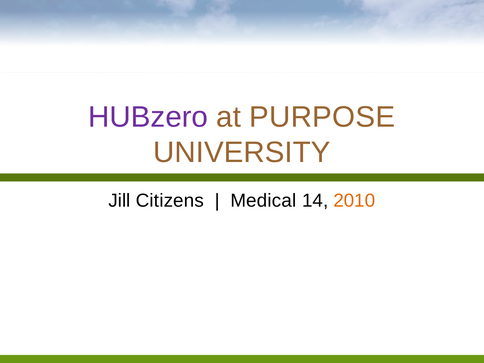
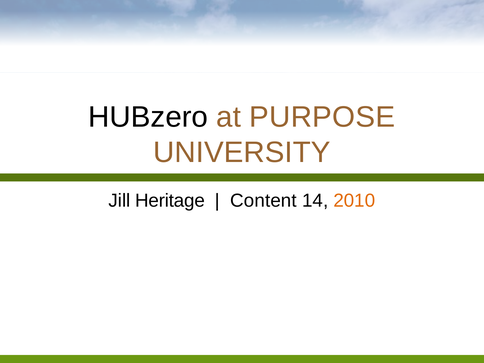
HUBzero colour: purple -> black
Citizens: Citizens -> Heritage
Medical: Medical -> Content
